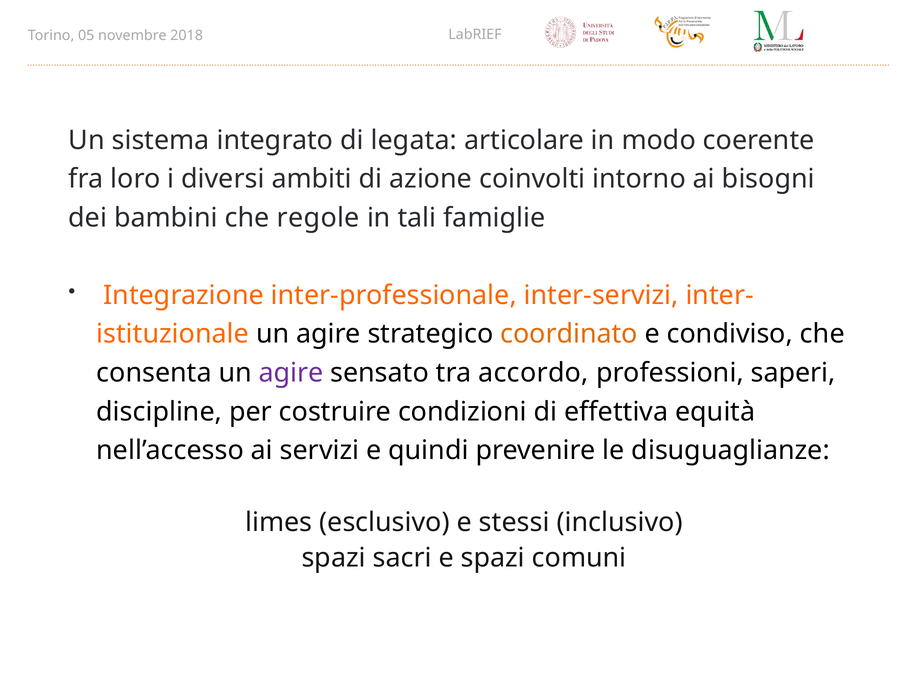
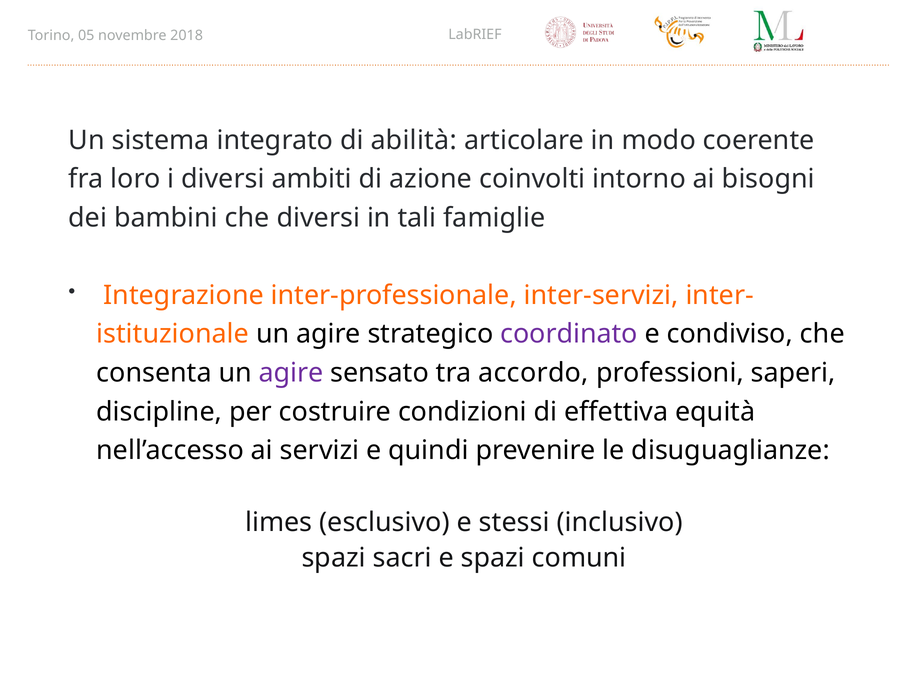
legata: legata -> abilità
che regole: regole -> diversi
coordinato colour: orange -> purple
